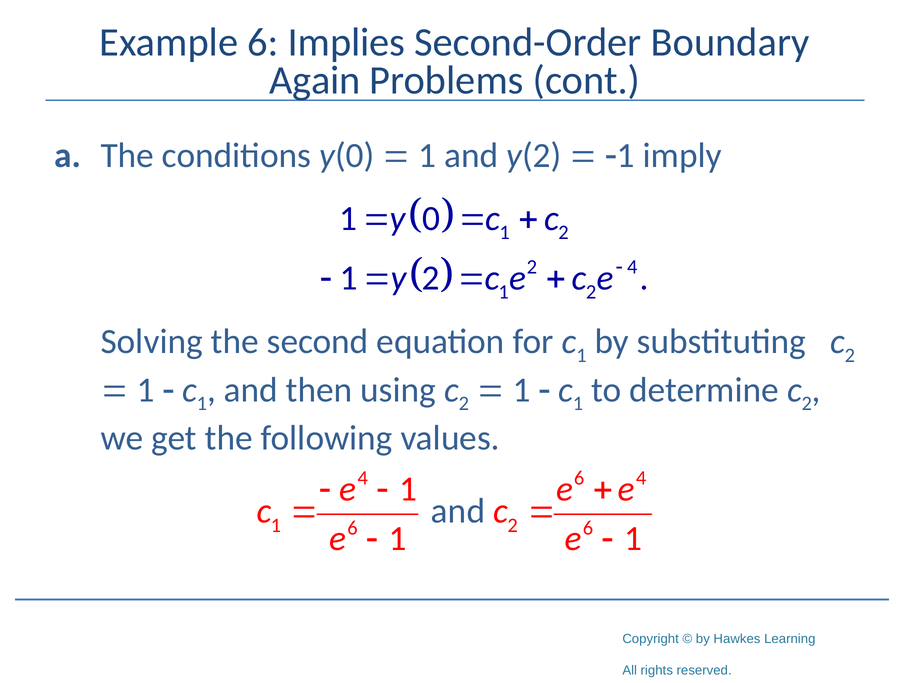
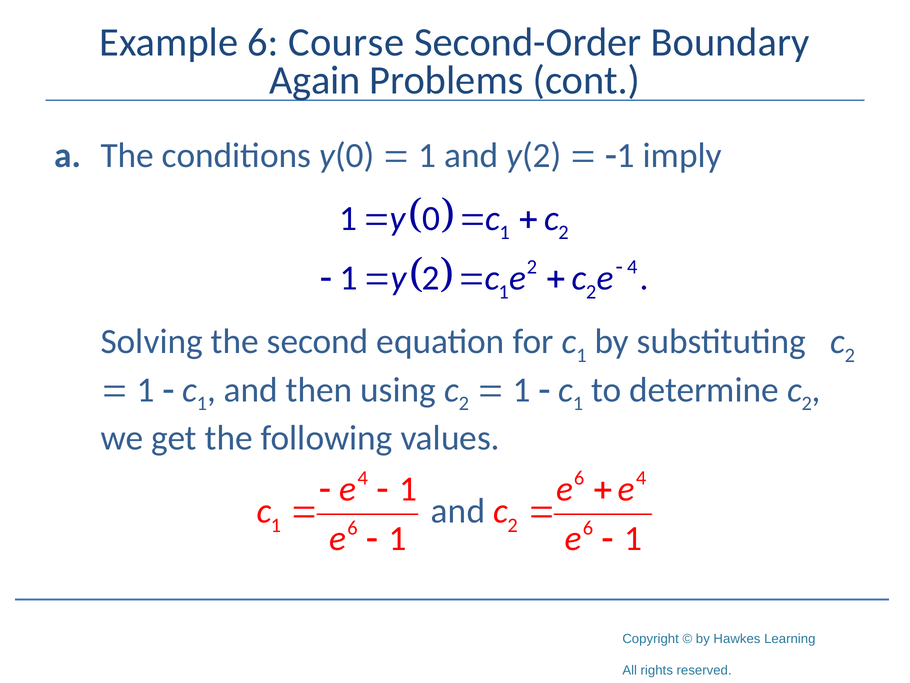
Implies: Implies -> Course
